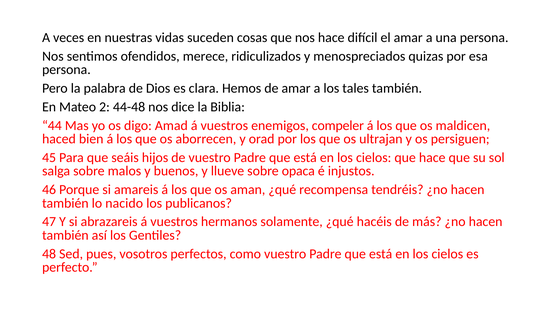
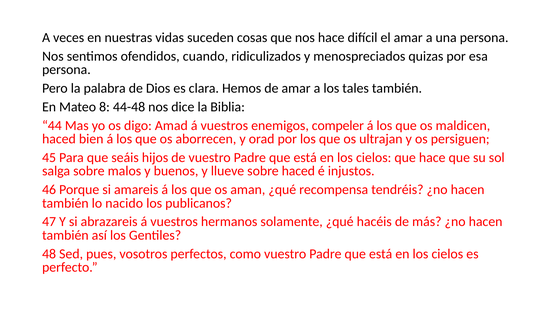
merece: merece -> cuando
2: 2 -> 8
sobre opaca: opaca -> haced
